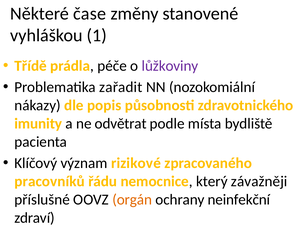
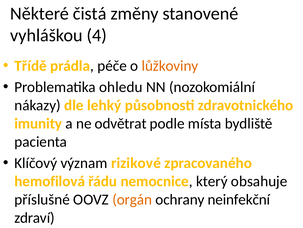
čase: čase -> čistá
1: 1 -> 4
lůžkoviny colour: purple -> orange
zařadit: zařadit -> ohledu
popis: popis -> lehký
pracovníků: pracovníků -> hemofilová
závažněji: závažněji -> obsahuje
